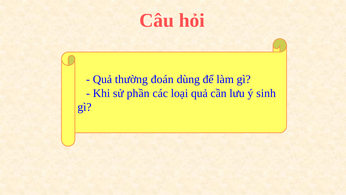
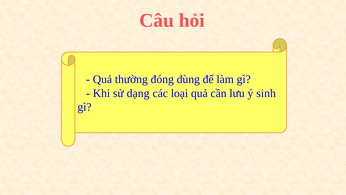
đoán: đoán -> đóng
phần: phần -> dạng
